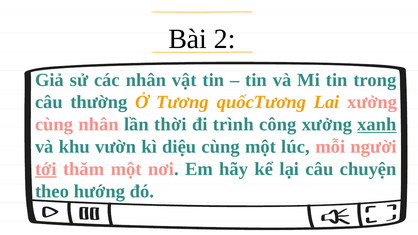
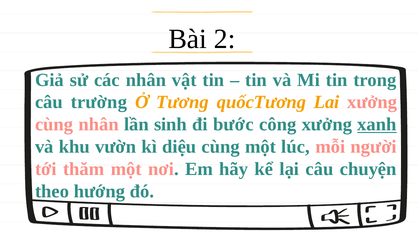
thường: thường -> trường
thời: thời -> sinh
trình: trình -> bước
tới underline: present -> none
